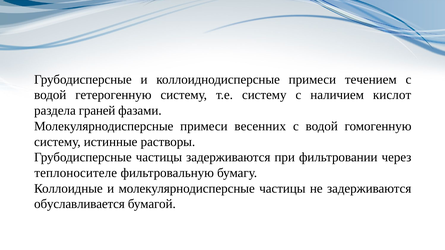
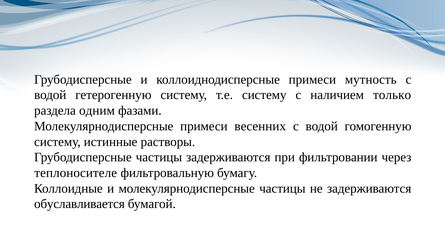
течением: течением -> мутность
кислот: кислот -> только
граней: граней -> одним
